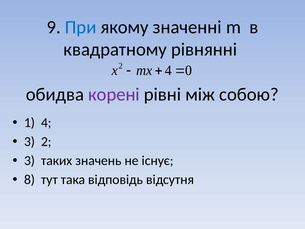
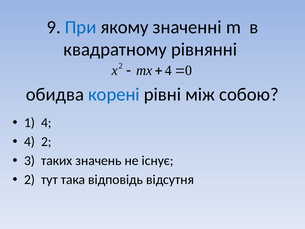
корені colour: purple -> blue
3 at (30, 142): 3 -> 4
8 at (30, 180): 8 -> 2
